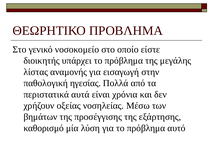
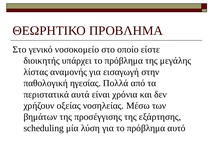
καθορισμό: καθορισμό -> scheduling
